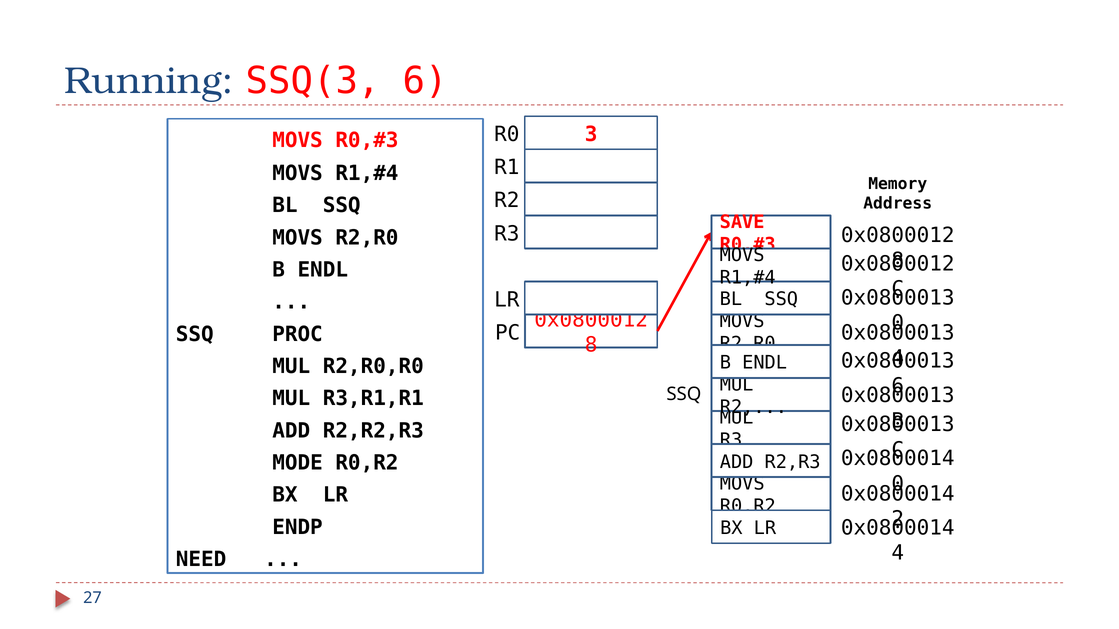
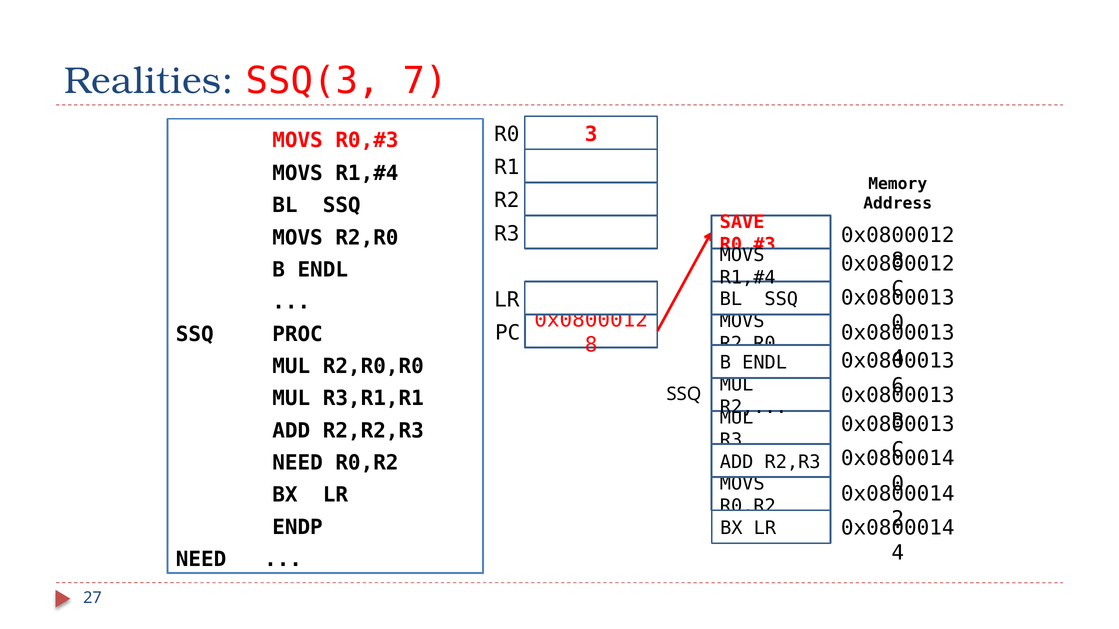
Running: Running -> Realities
SSQ(3 6: 6 -> 7
MODE at (298, 463): MODE -> NEED
